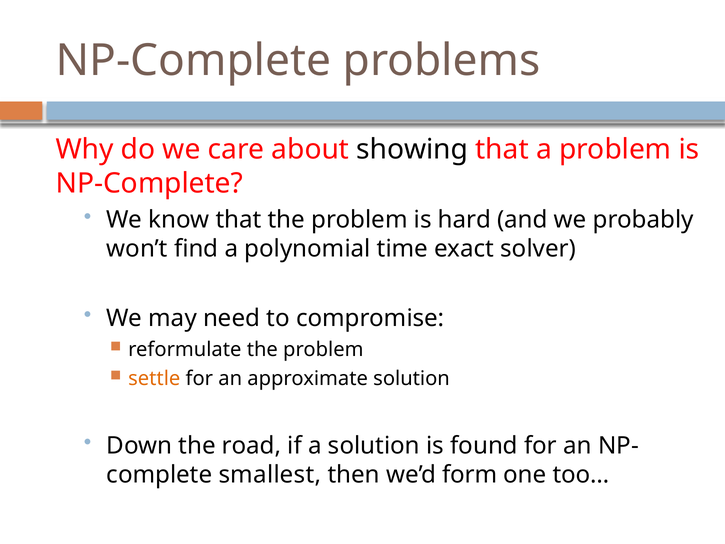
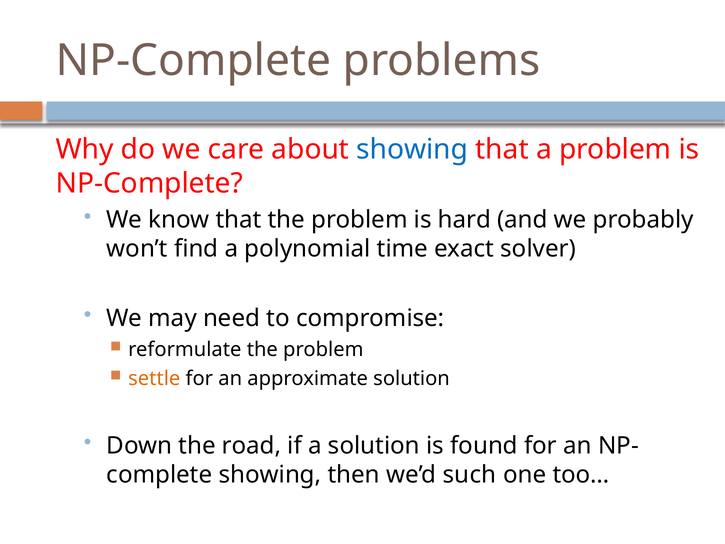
showing at (412, 149) colour: black -> blue
smallest at (270, 474): smallest -> showing
form: form -> such
